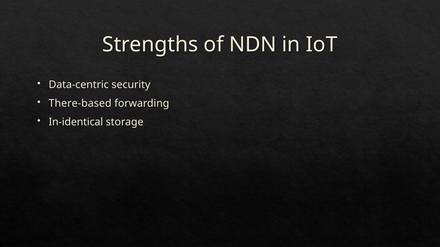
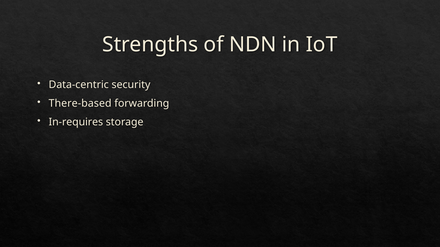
In-identical: In-identical -> In-requires
